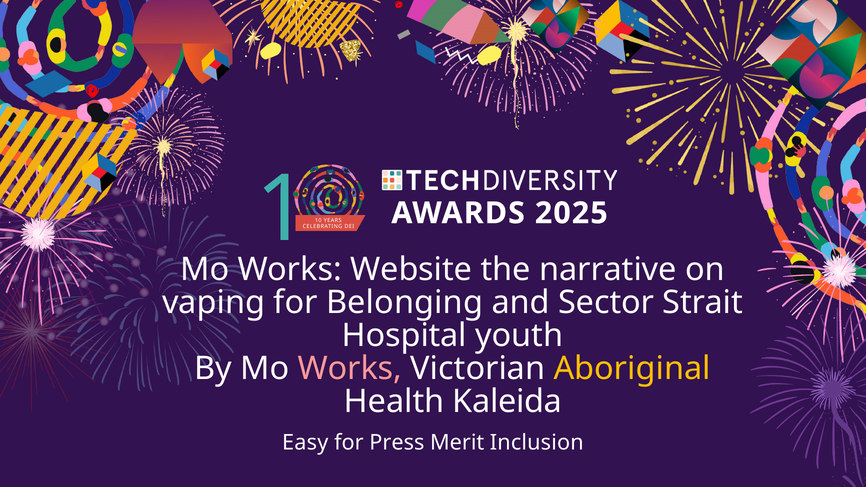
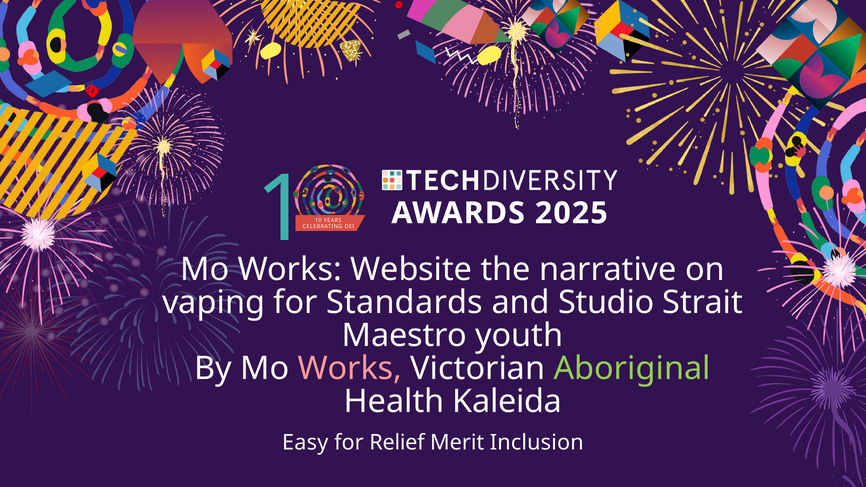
Belonging: Belonging -> Standards
Sector: Sector -> Studio
Hospital: Hospital -> Maestro
Aboriginal colour: yellow -> light green
Press: Press -> Relief
